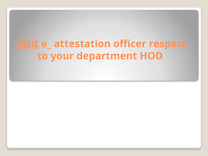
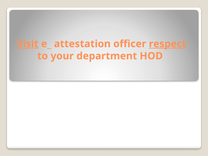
respect underline: none -> present
